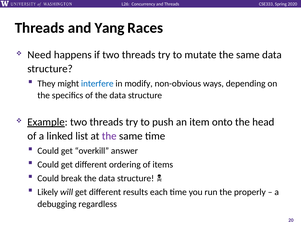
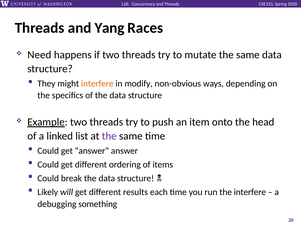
interfere at (97, 83) colour: blue -> orange
get overkill: overkill -> answer
the properly: properly -> interfere
regardless: regardless -> something
